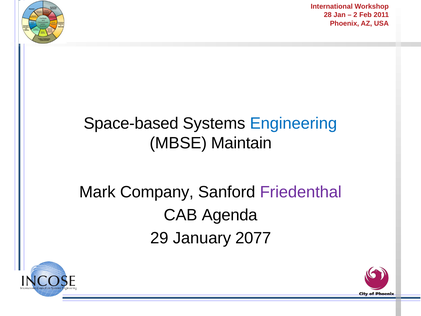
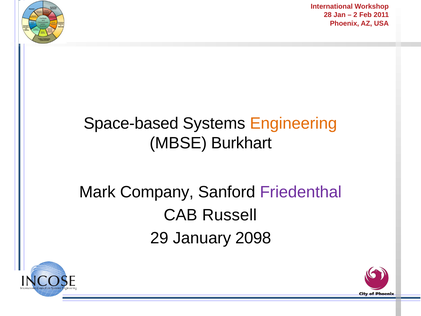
Engineering colour: blue -> orange
Maintain: Maintain -> Burkhart
Agenda: Agenda -> Russell
2077: 2077 -> 2098
